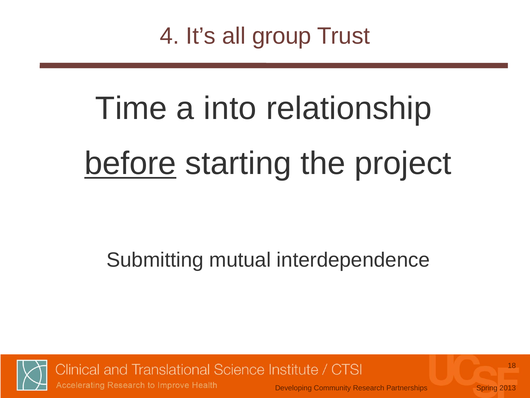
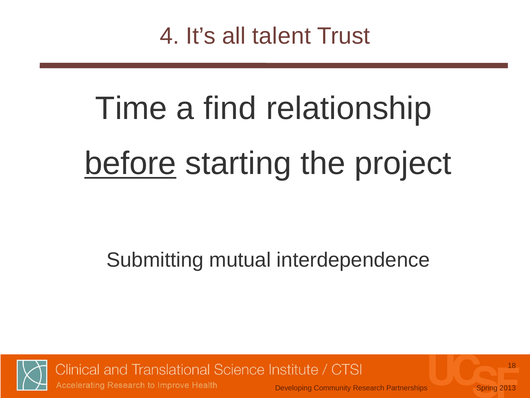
group: group -> talent
into: into -> find
